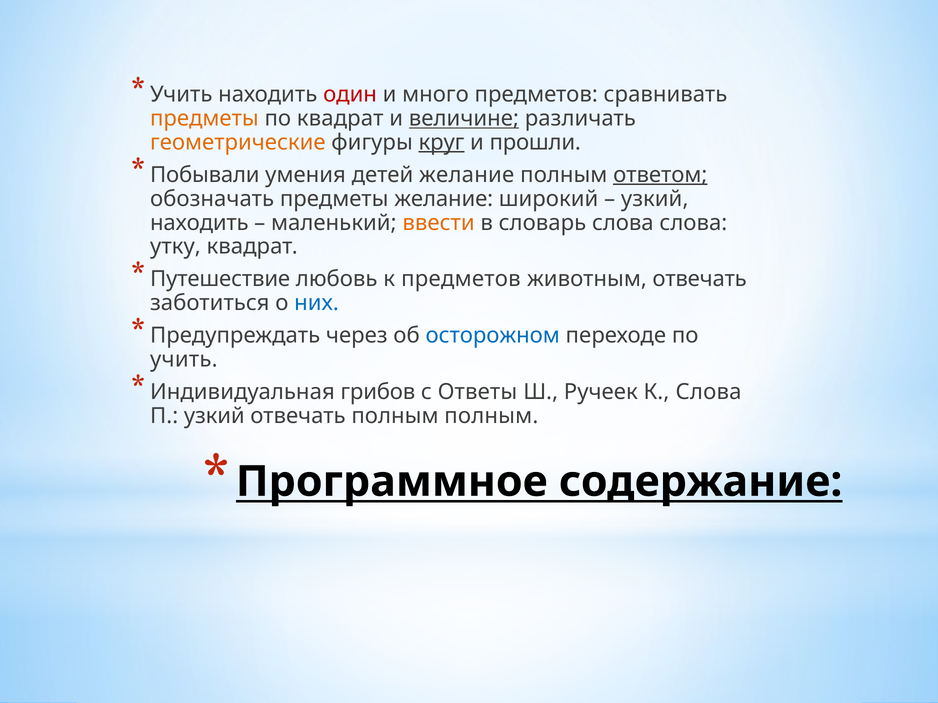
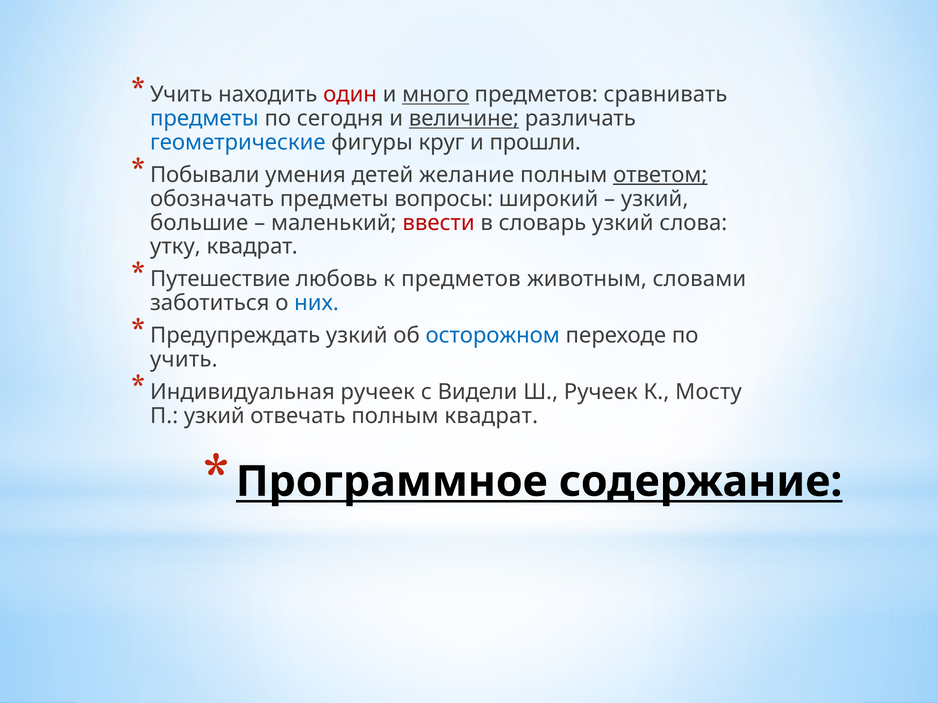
много underline: none -> present
предметы at (204, 119) colour: orange -> blue
по квадрат: квадрат -> сегодня
геометрические colour: orange -> blue
круг underline: present -> none
предметы желание: желание -> вопросы
находить at (199, 223): находить -> большие
ввести colour: orange -> red
словарь слова: слова -> узкий
животным отвечать: отвечать -> словами
Предупреждать через: через -> узкий
Индивидуальная грибов: грибов -> ручеек
Ответы: Ответы -> Видели
К Слова: Слова -> Мосту
полным полным: полным -> квадрат
